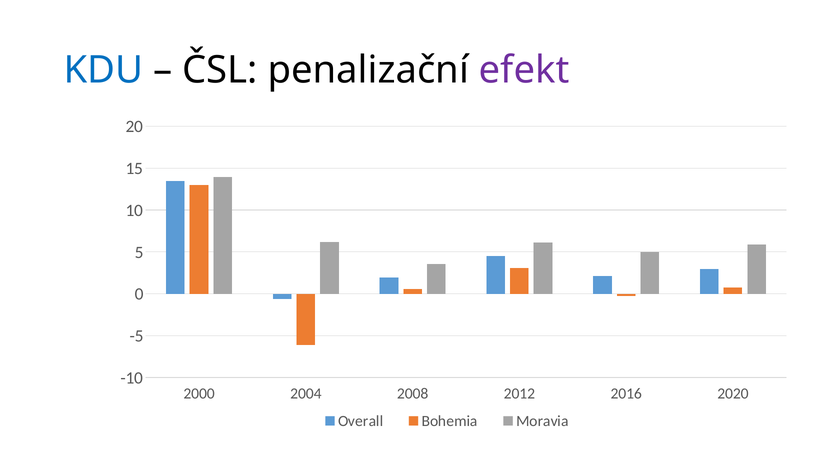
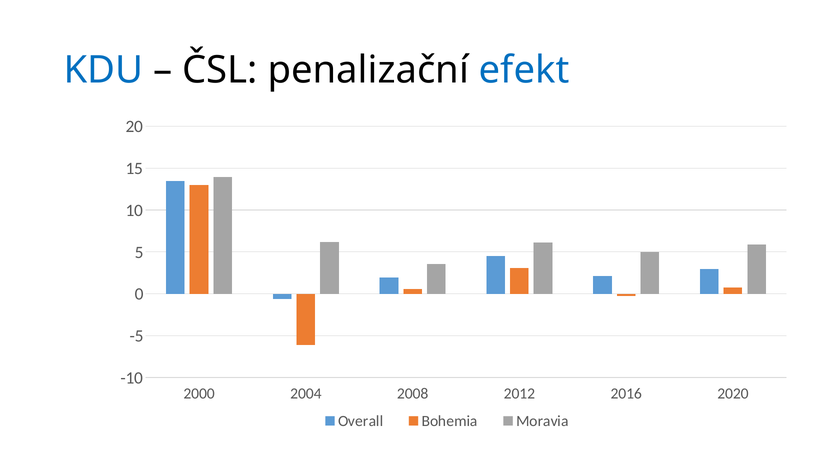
efekt colour: purple -> blue
